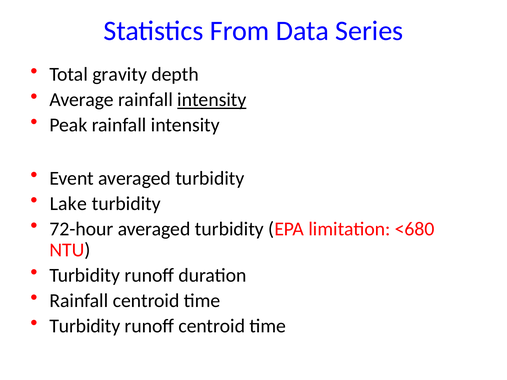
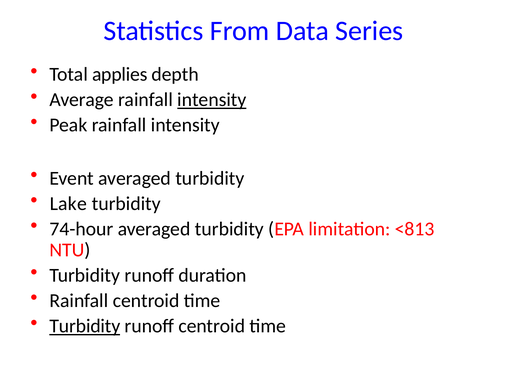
gravity: gravity -> applies
72-hour: 72-hour -> 74-hour
<680: <680 -> <813
Turbidity at (85, 326) underline: none -> present
